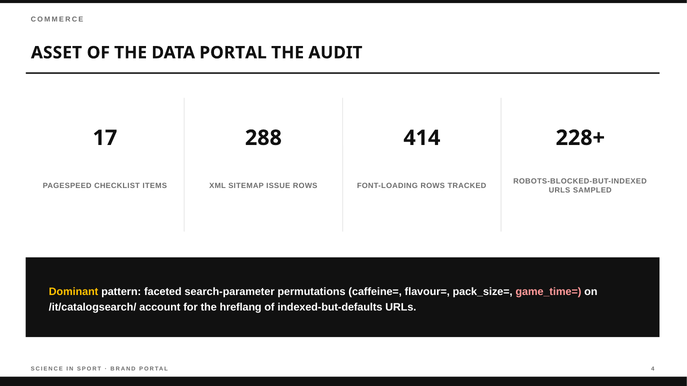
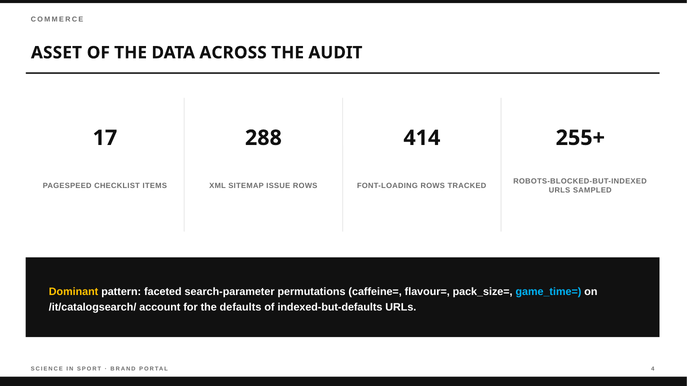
DATA PORTAL: PORTAL -> ACROSS
228+: 228+ -> 255+
game_time= colour: pink -> light blue
hreflang: hreflang -> defaults
